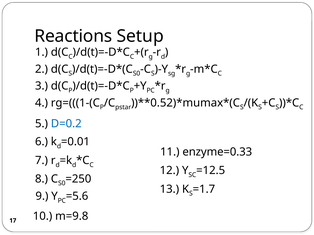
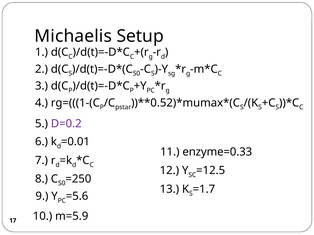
Reactions: Reactions -> Michaelis
D=0.2 colour: blue -> purple
m=9.8: m=9.8 -> m=5.9
